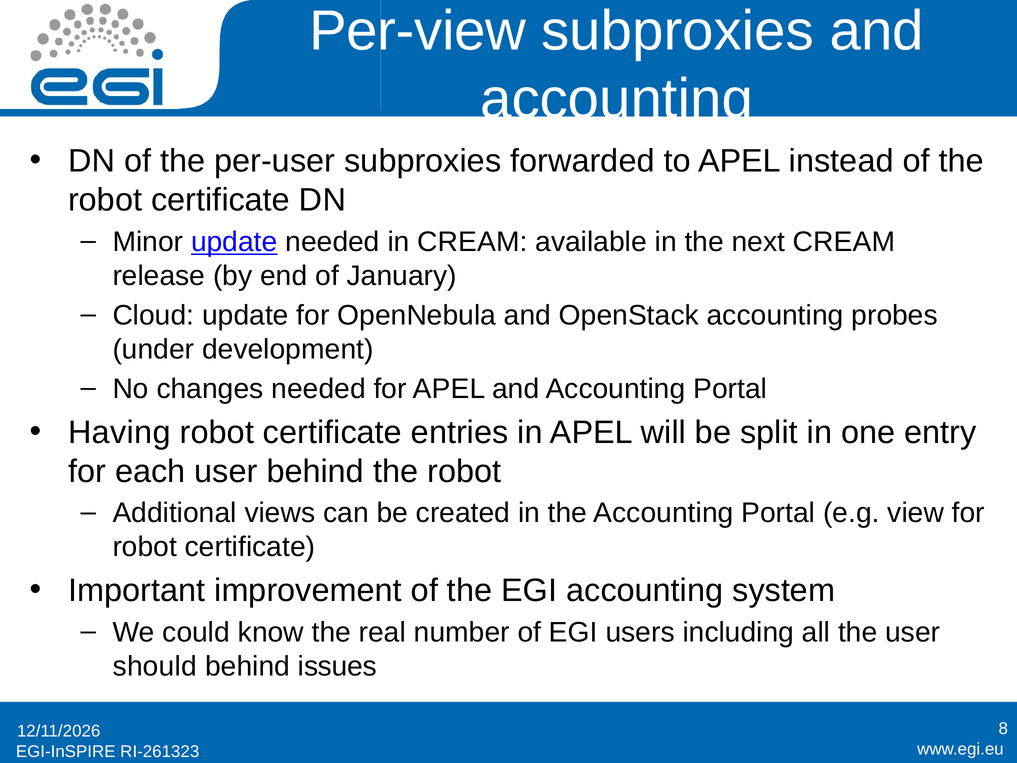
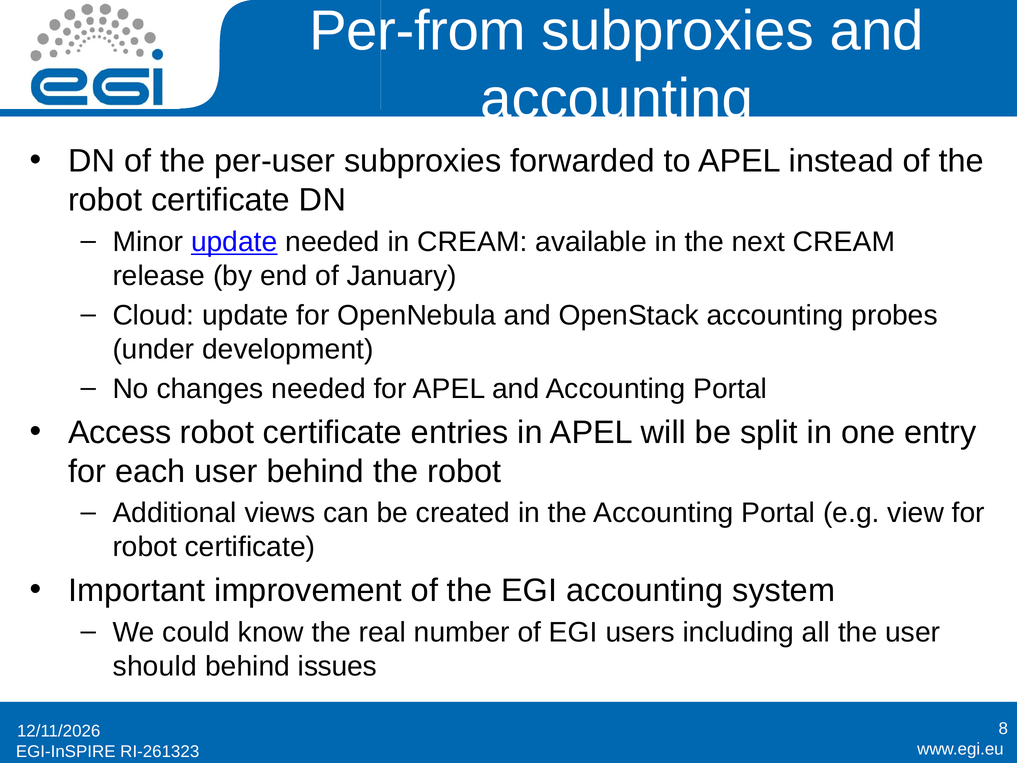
Per-view: Per-view -> Per-from
Having: Having -> Access
